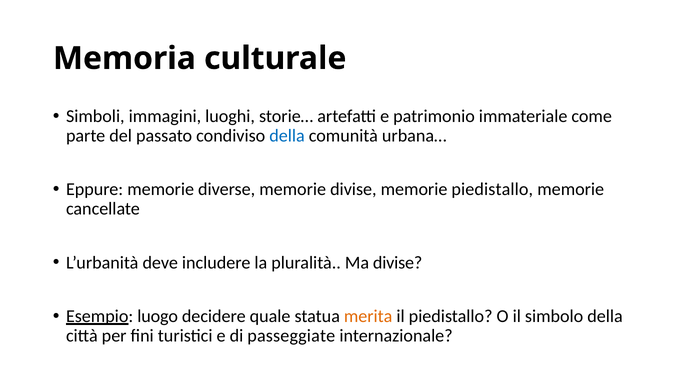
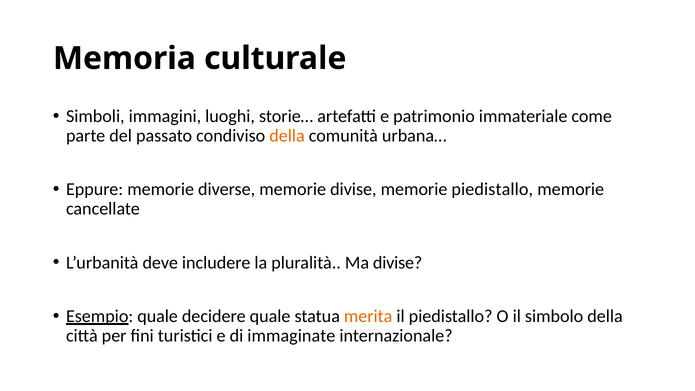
della at (287, 136) colour: blue -> orange
Esempio luogo: luogo -> quale
passeggiate: passeggiate -> immaginate
